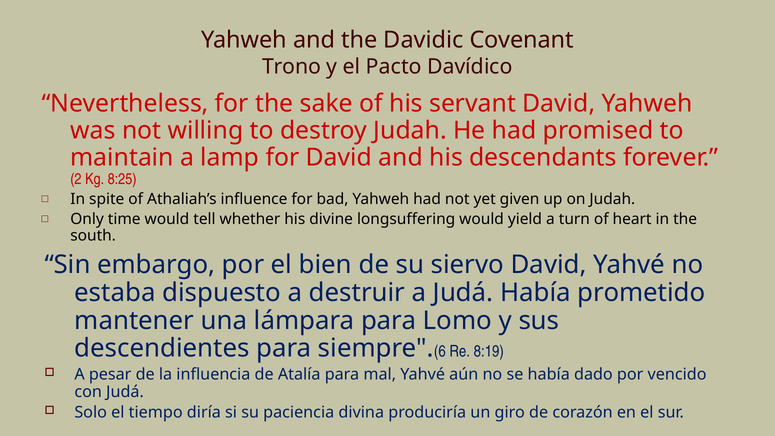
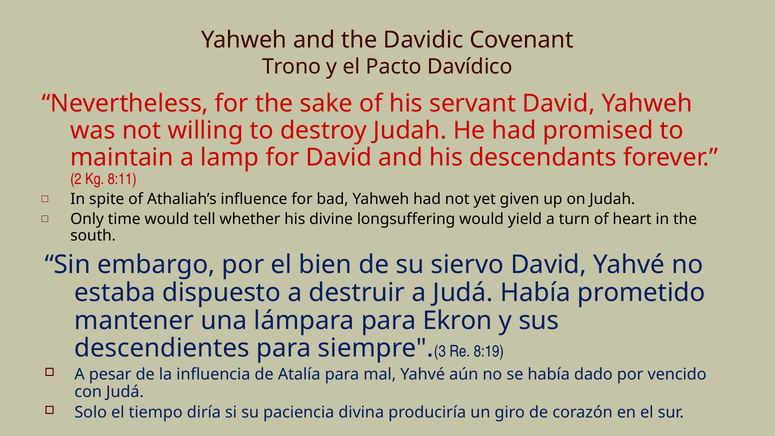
8:25: 8:25 -> 8:11
Lomo: Lomo -> Ekron
6: 6 -> 3
